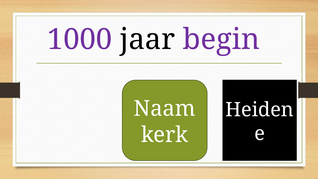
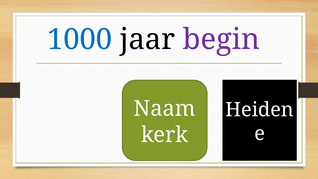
1000 colour: purple -> blue
